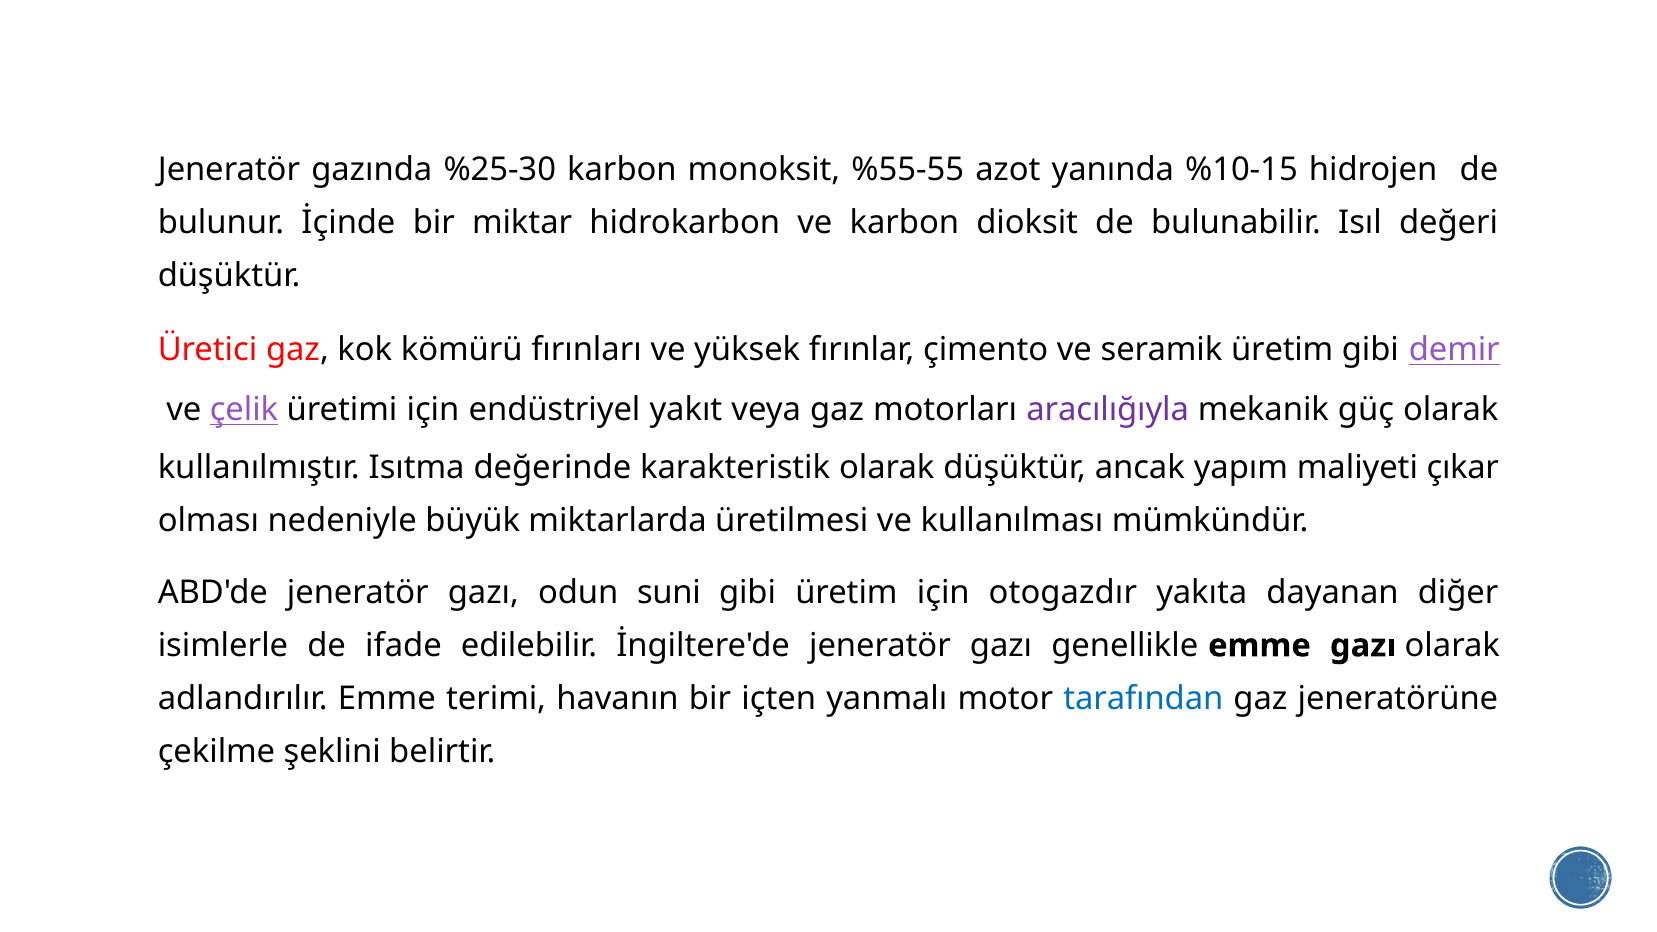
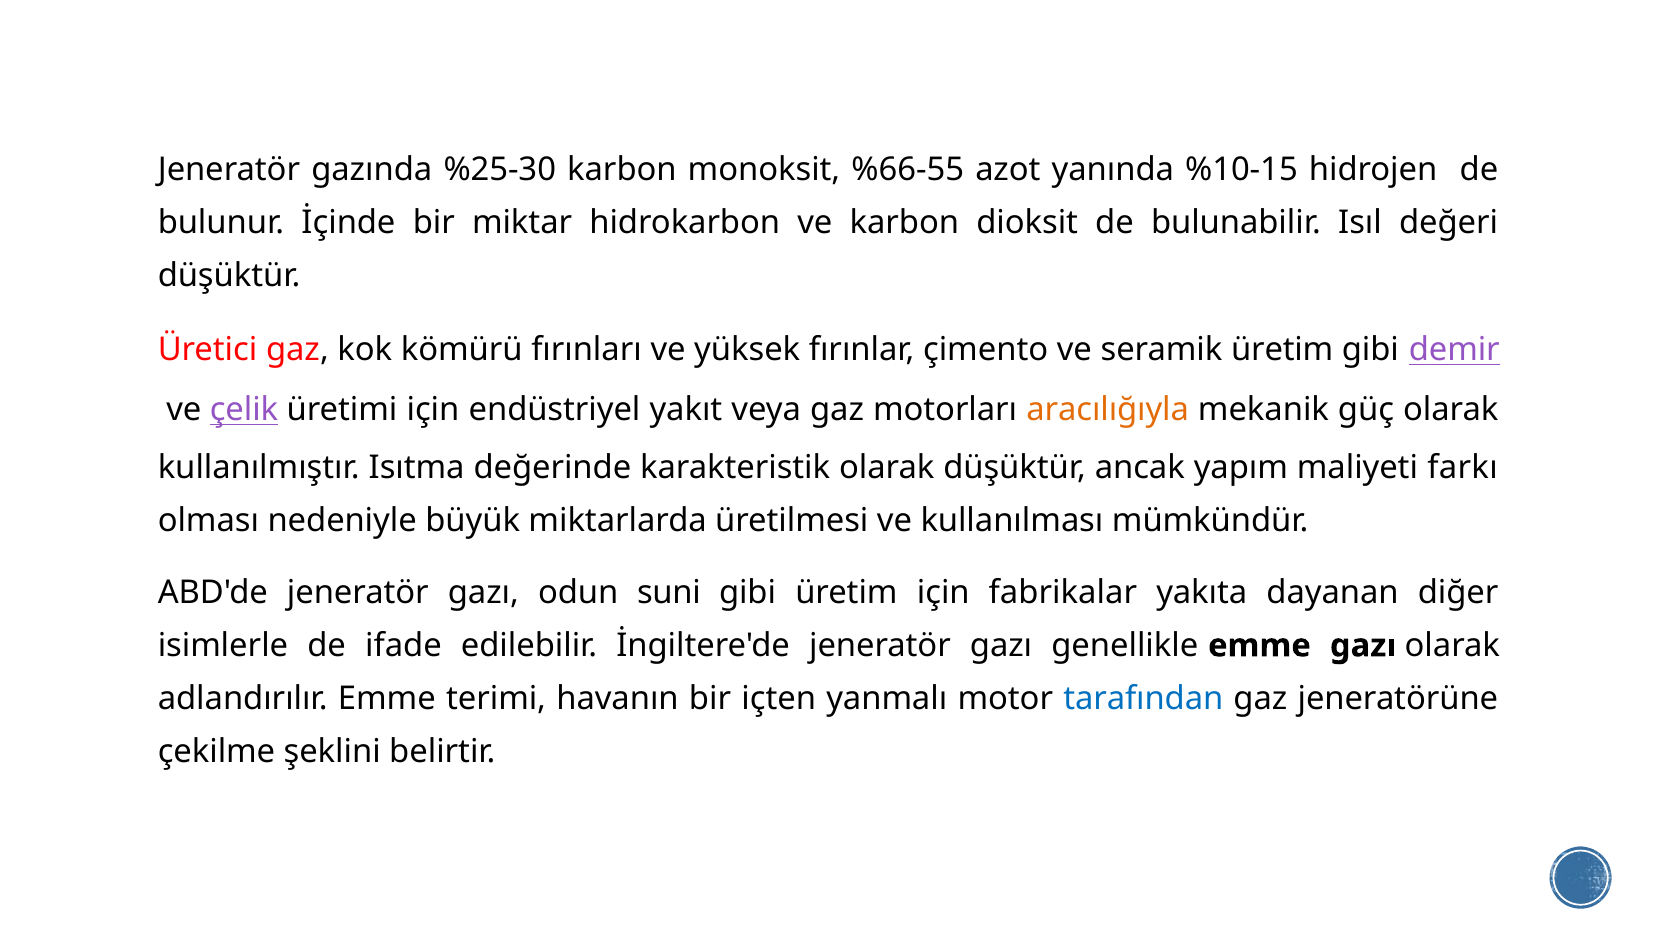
%55-55: %55-55 -> %66-55
aracılığıyla colour: purple -> orange
çıkar: çıkar -> farkı
otogazdır: otogazdır -> fabrikalar
